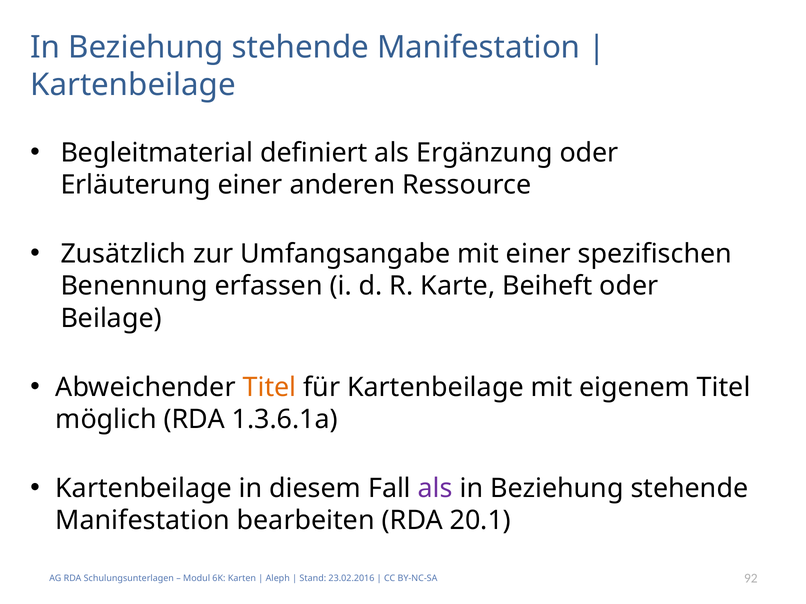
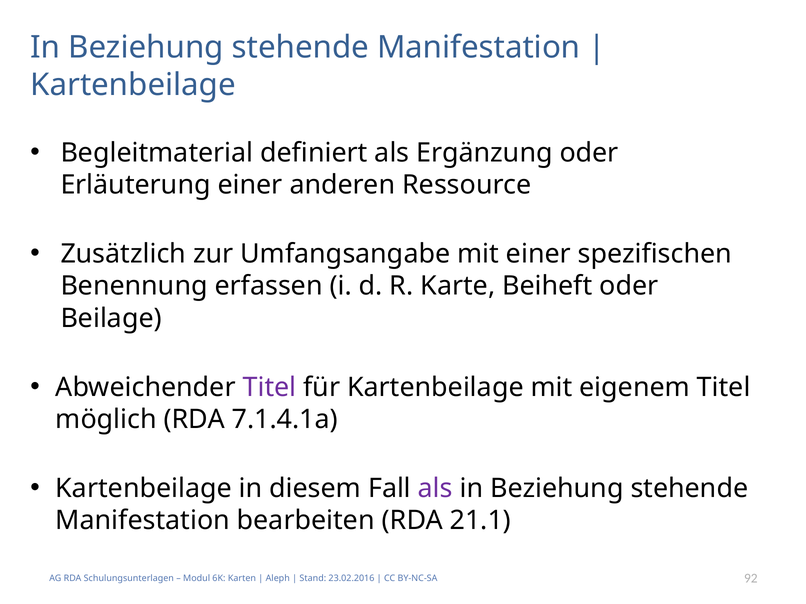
Titel at (269, 388) colour: orange -> purple
1.3.6.1a: 1.3.6.1a -> 7.1.4.1a
20.1: 20.1 -> 21.1
